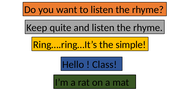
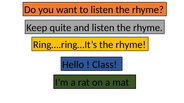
Ring….ring…It’s the simple: simple -> rhyme
